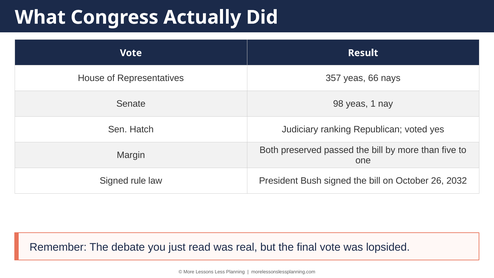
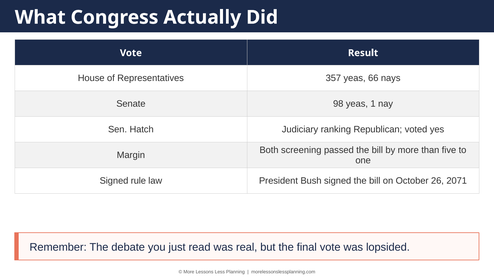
preserved: preserved -> screening
2032: 2032 -> 2071
